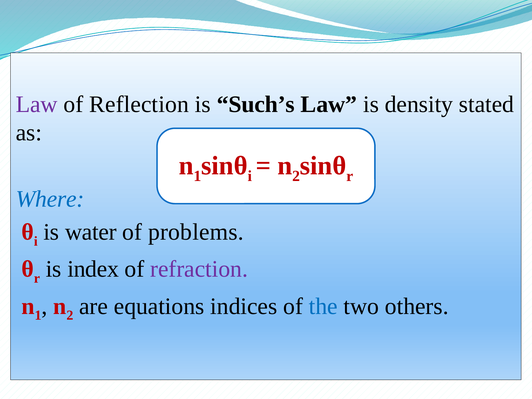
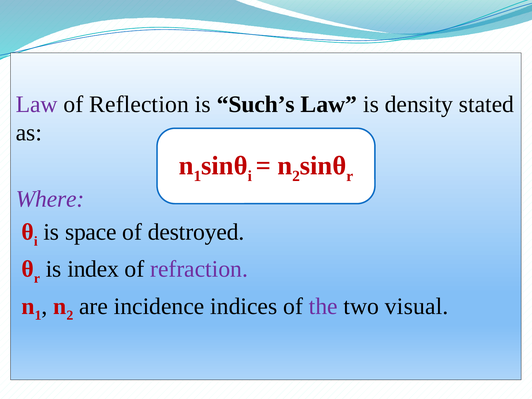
Where colour: blue -> purple
water: water -> space
problems: problems -> destroyed
equations: equations -> incidence
the colour: blue -> purple
others: others -> visual
